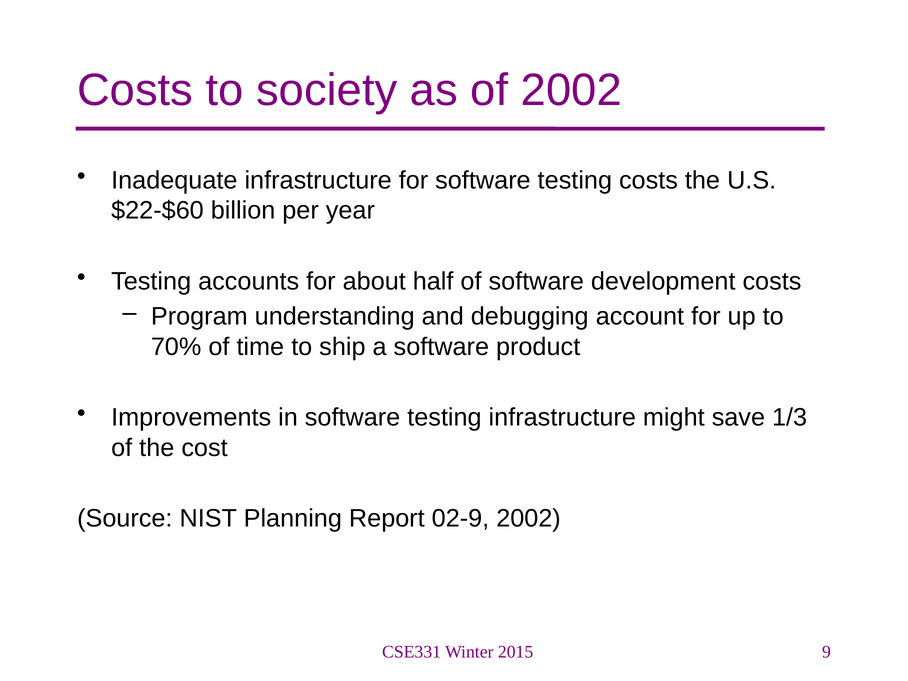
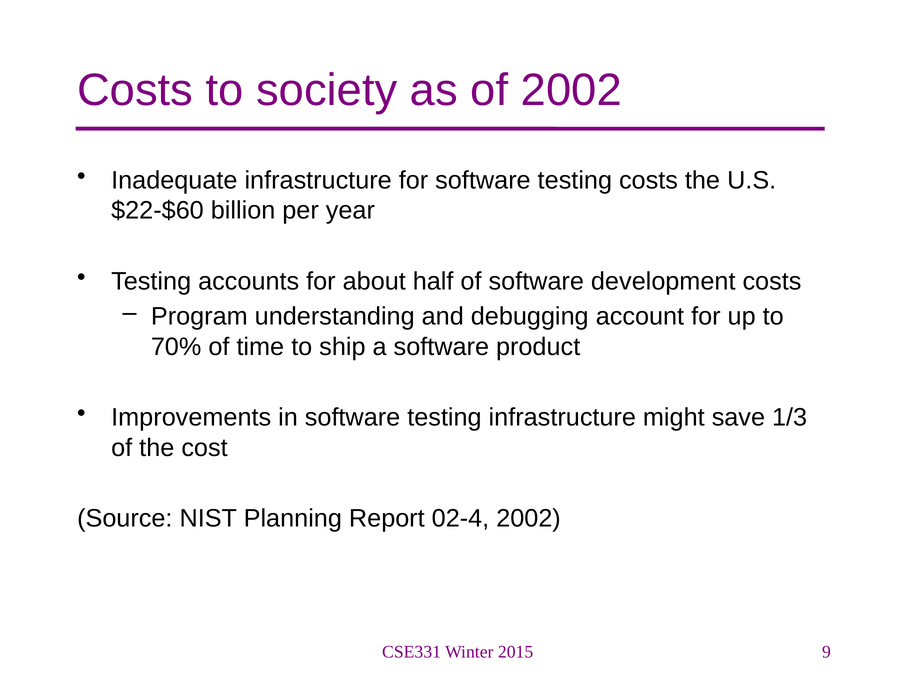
02-9: 02-9 -> 02-4
